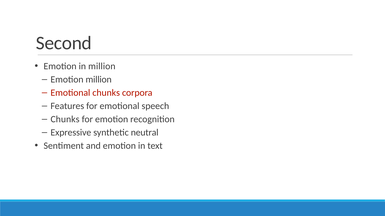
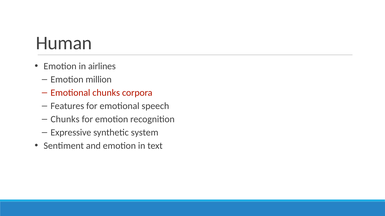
Second: Second -> Human
in million: million -> airlines
neutral: neutral -> system
